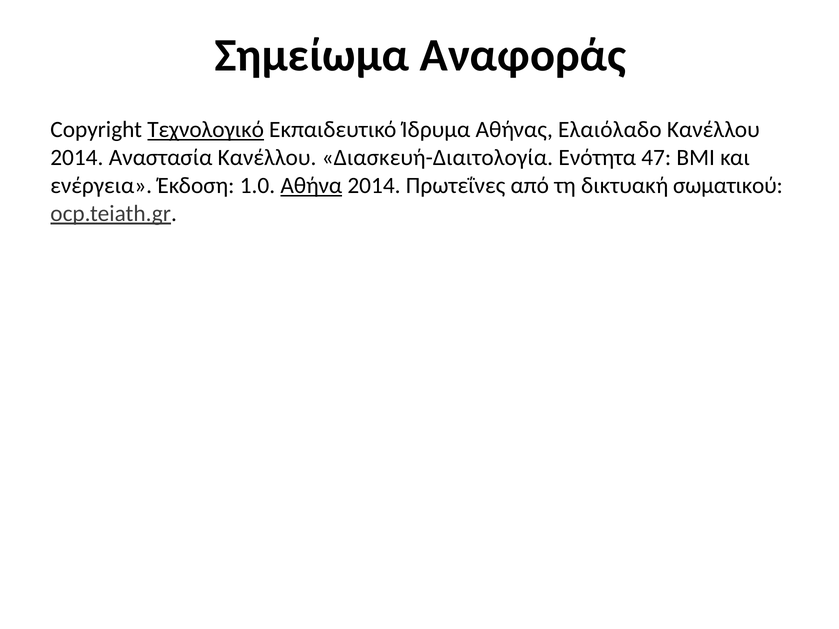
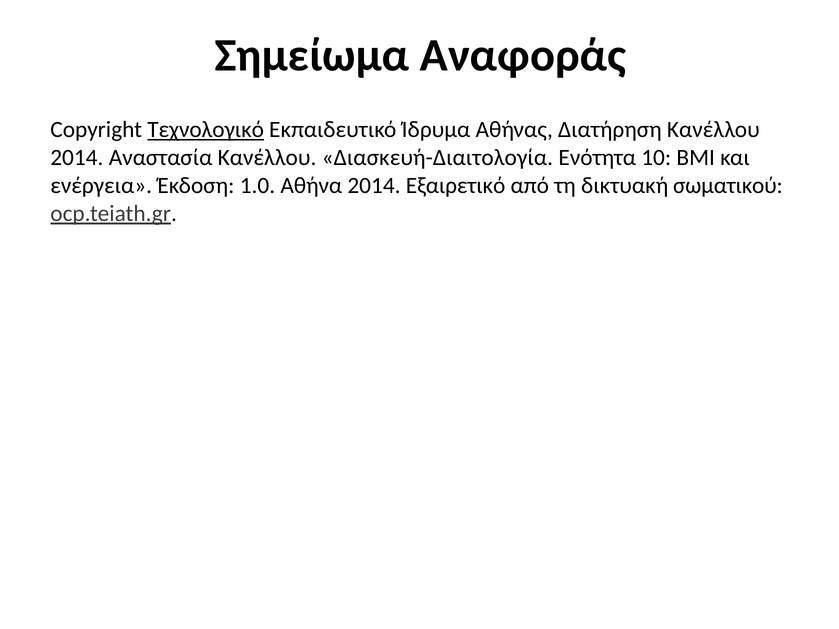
Ελαιόλαδο: Ελαιόλαδο -> Διατήρηση
47: 47 -> 10
Αθήνα underline: present -> none
Πρωτεΐνες: Πρωτεΐνες -> Εξαιρετικό
